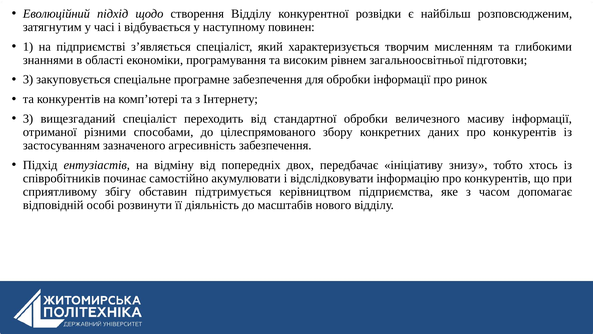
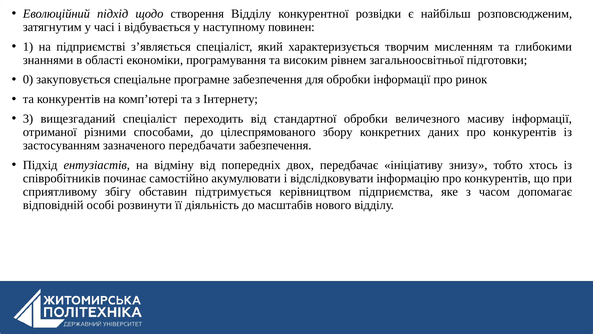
3 at (28, 79): 3 -> 0
агресивність: агресивність -> передбачати
